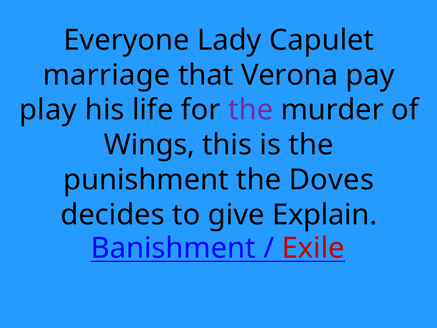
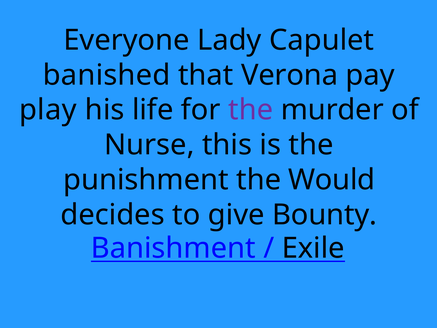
marriage: marriage -> banished
Wings: Wings -> Nurse
Doves: Doves -> Would
Explain: Explain -> Bounty
Exile colour: red -> black
